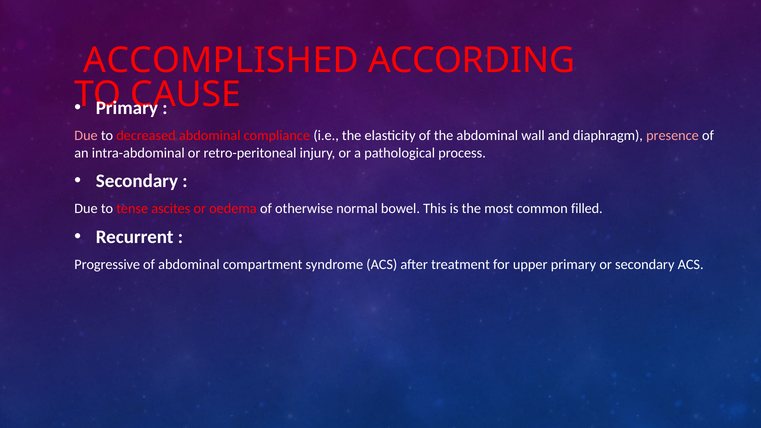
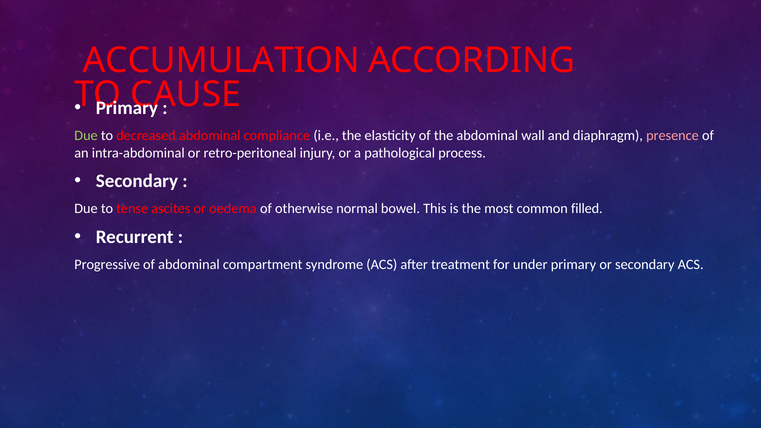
ACCOMPLISHED: ACCOMPLISHED -> ACCUMULATION
Due at (86, 136) colour: pink -> light green
upper: upper -> under
